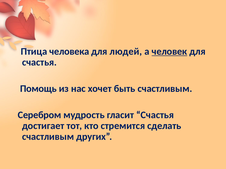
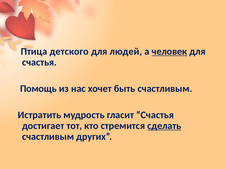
человека: человека -> детского
Серебром: Серебром -> Истратить
сделать underline: none -> present
